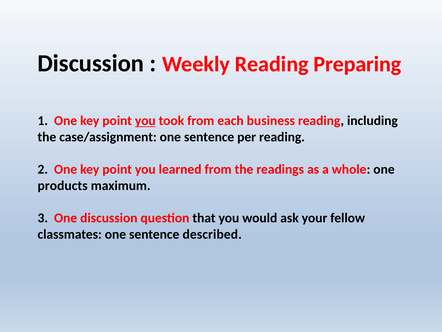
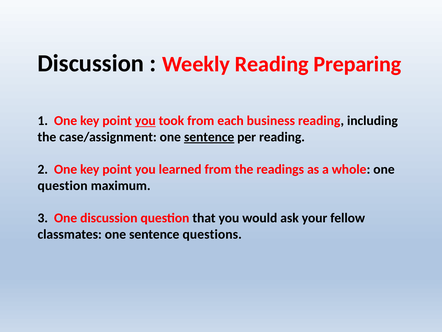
sentence at (209, 137) underline: none -> present
products at (63, 185): products -> question
described: described -> questions
